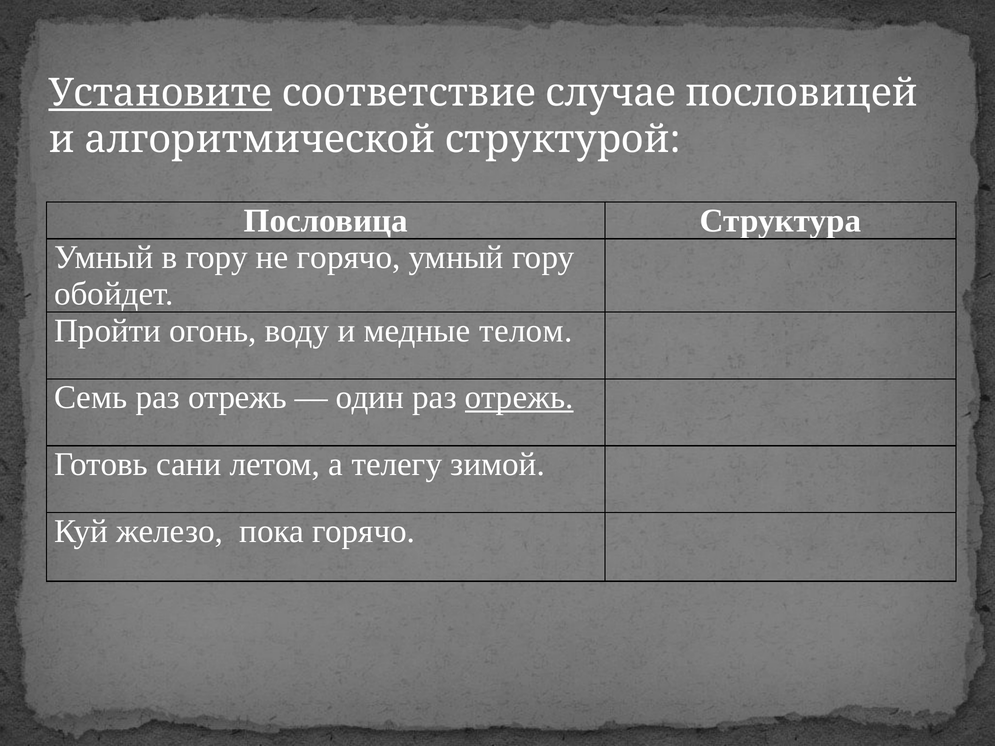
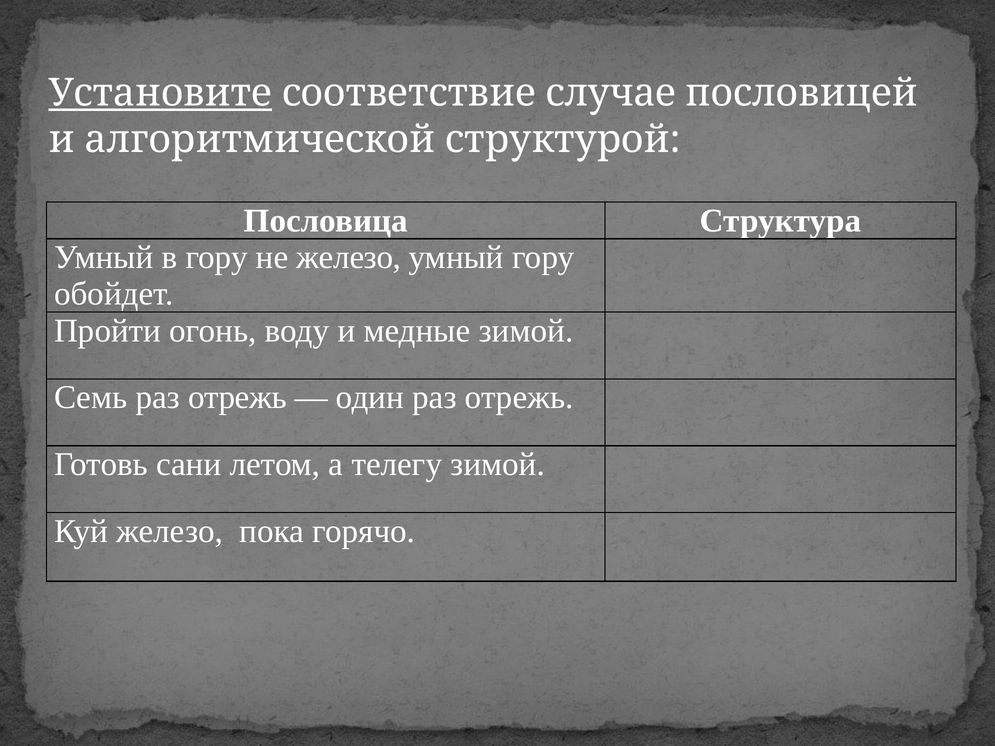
не горячо: горячо -> железо
медные телом: телом -> зимой
отрежь at (519, 398) underline: present -> none
